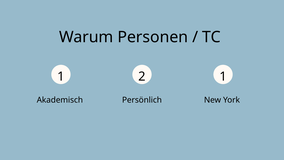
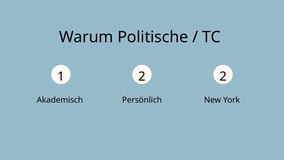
Personen: Personen -> Politische
2 1: 1 -> 2
